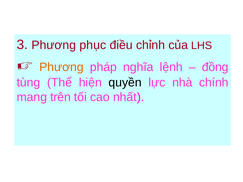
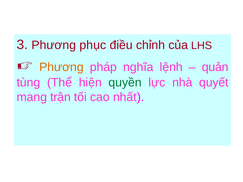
đồng: đồng -> quản
quyền colour: black -> green
chính: chính -> quyết
trên: trên -> trận
